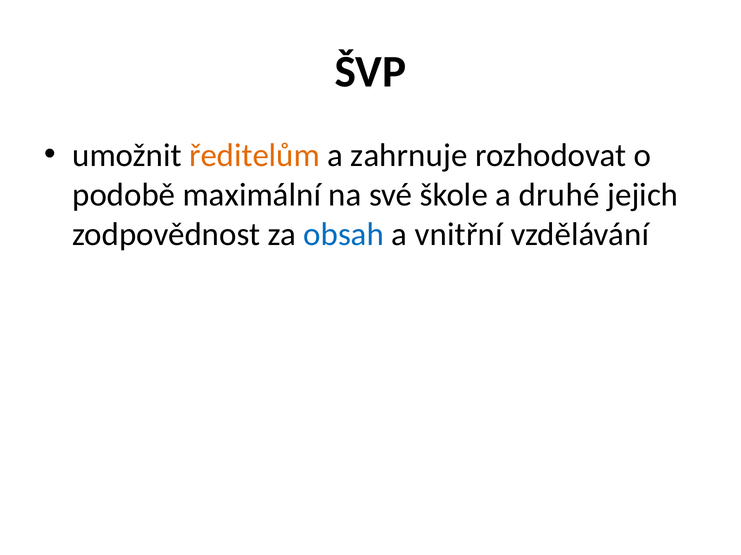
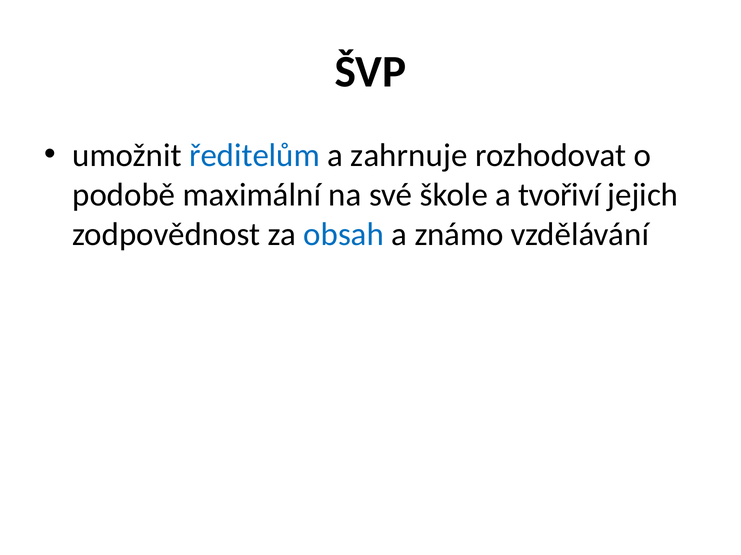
ředitelům colour: orange -> blue
druhé: druhé -> tvořiví
vnitřní: vnitřní -> známo
